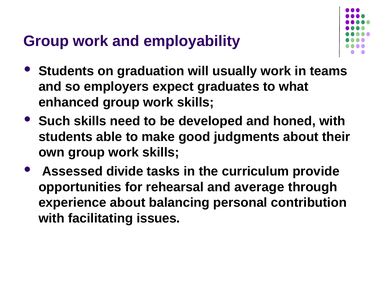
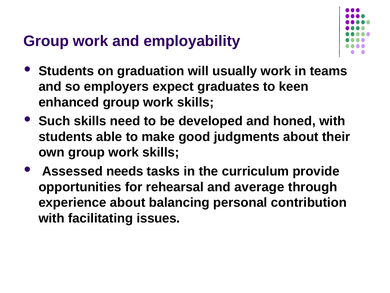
what: what -> keen
divide: divide -> needs
